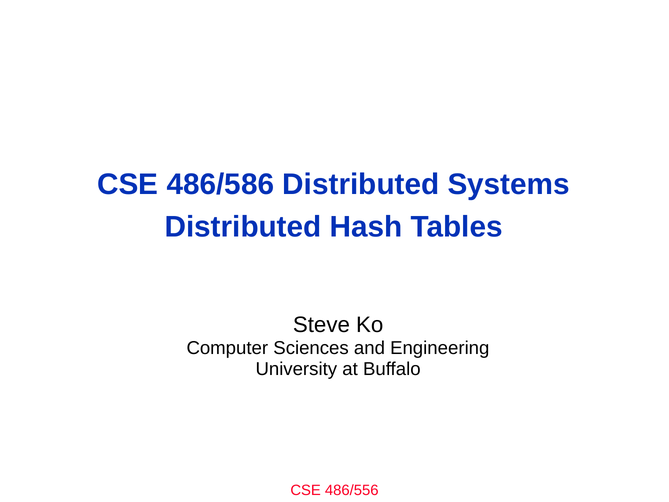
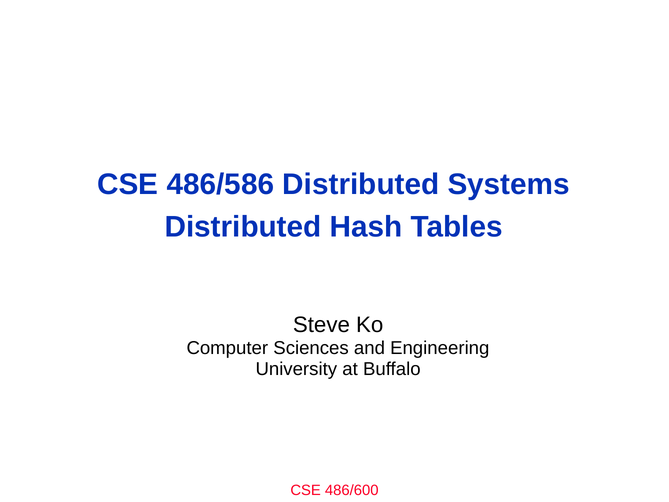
486/556: 486/556 -> 486/600
